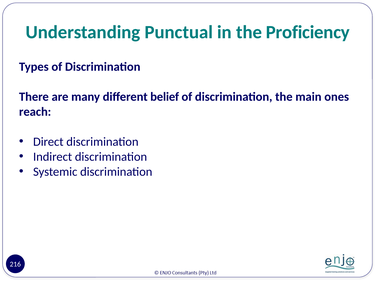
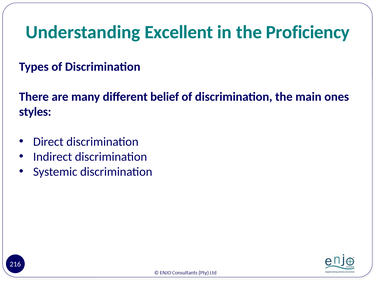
Punctual: Punctual -> Excellent
reach: reach -> styles
